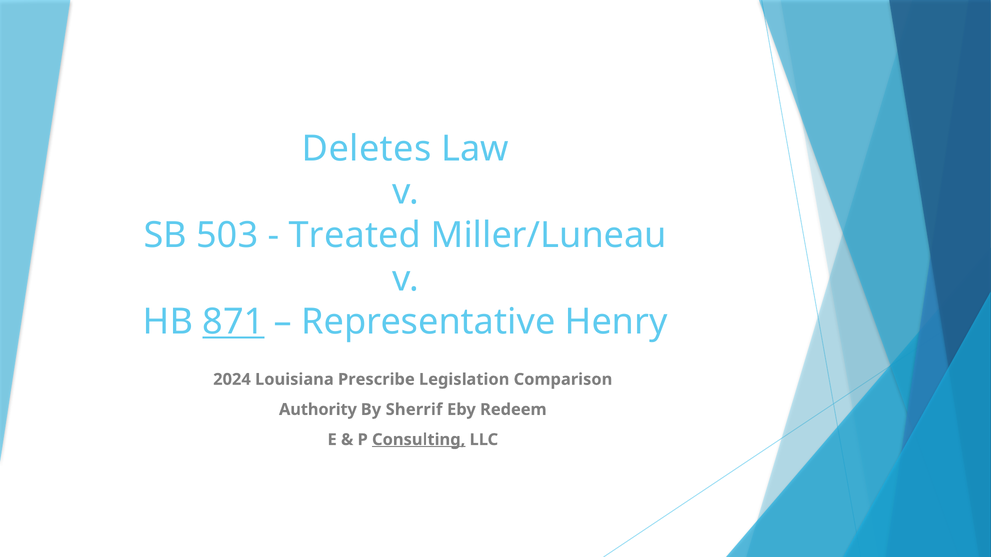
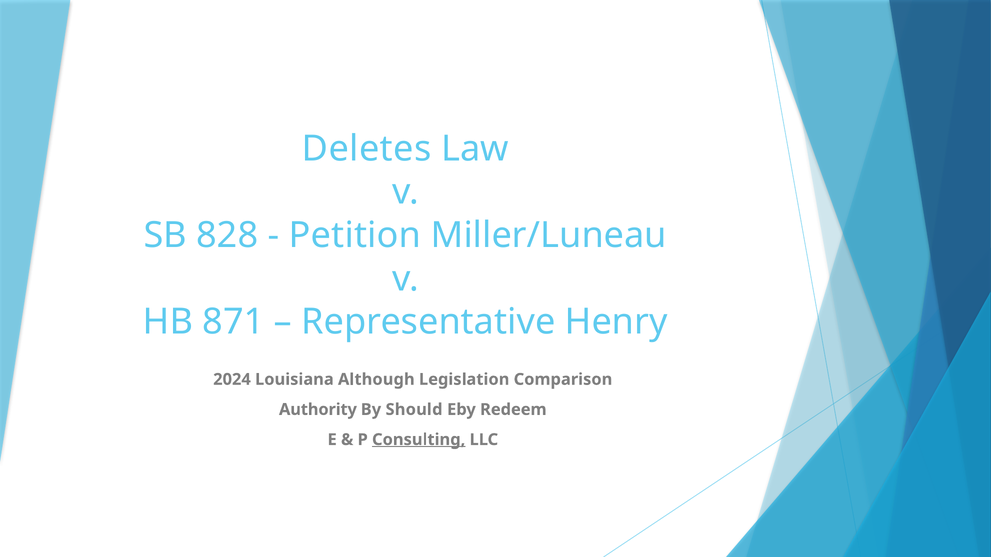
503: 503 -> 828
Treated: Treated -> Petition
871 underline: present -> none
Prescribe: Prescribe -> Although
Sherrif: Sherrif -> Should
